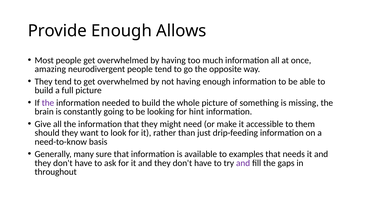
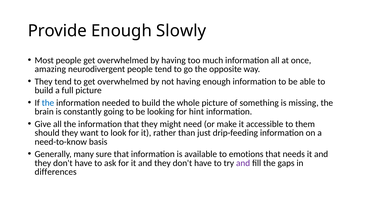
Allows: Allows -> Slowly
the at (48, 102) colour: purple -> blue
examples: examples -> emotions
throughout: throughout -> differences
